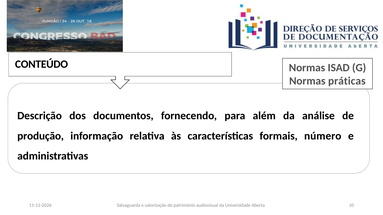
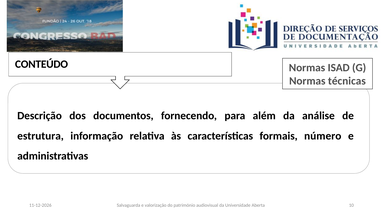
práticas: práticas -> técnicas
produção: produção -> estrutura
